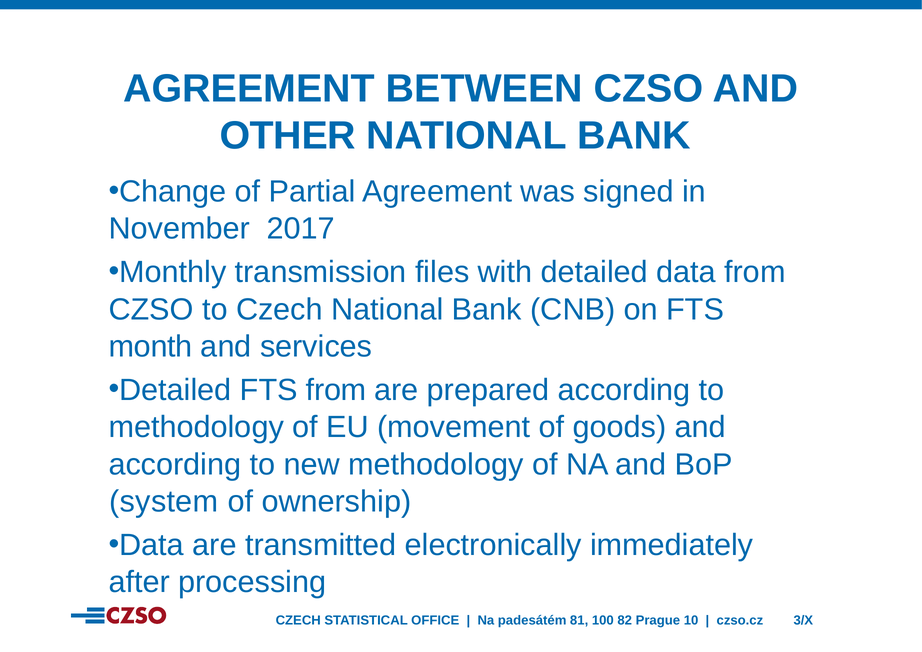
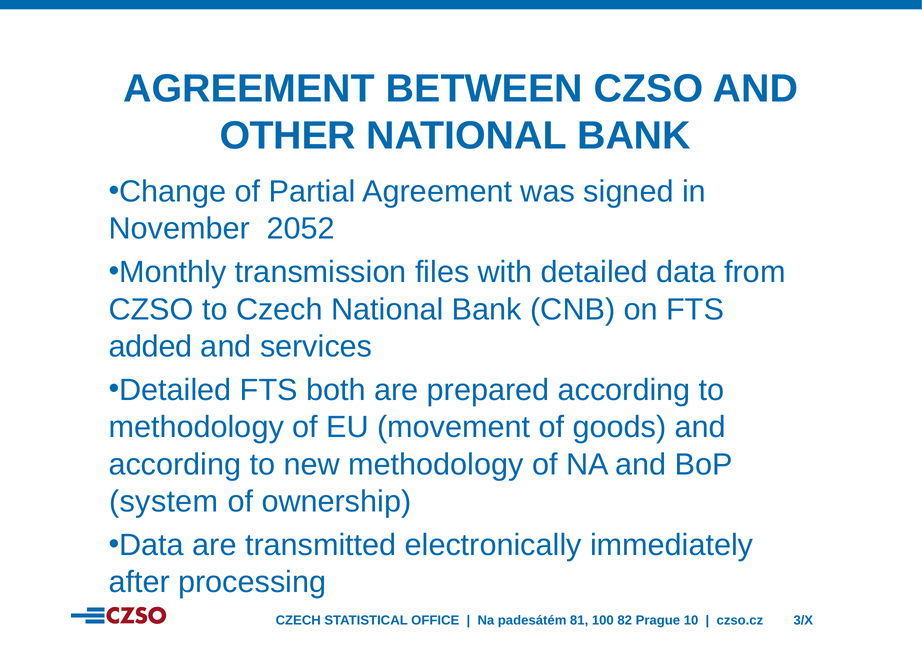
2017: 2017 -> 2052
month: month -> added
FTS from: from -> both
